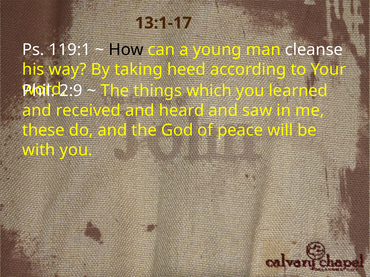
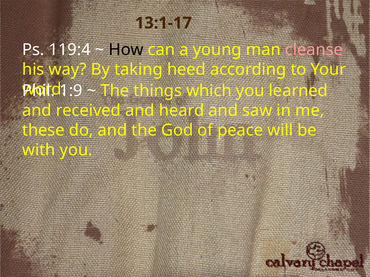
119:1: 119:1 -> 119:4
cleanse colour: white -> pink
2:9: 2:9 -> 1:9
